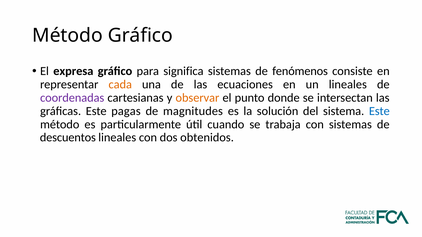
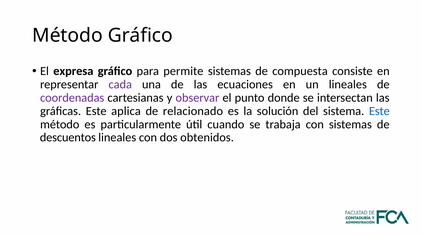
significa: significa -> permite
fenómenos: fenómenos -> compuesta
cada colour: orange -> purple
observar colour: orange -> purple
pagas: pagas -> aplica
magnitudes: magnitudes -> relacionado
